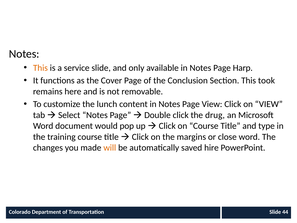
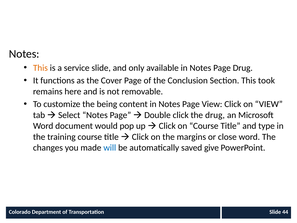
Page Harp: Harp -> Drug
lunch: lunch -> being
will colour: orange -> blue
hire: hire -> give
